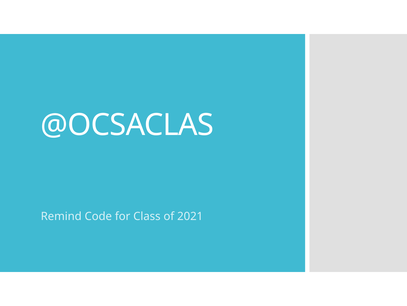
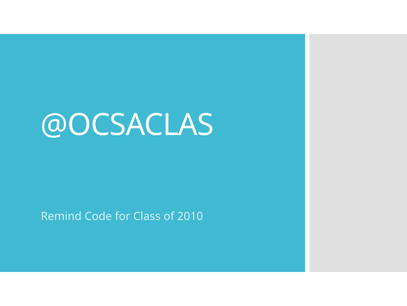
2021: 2021 -> 2010
